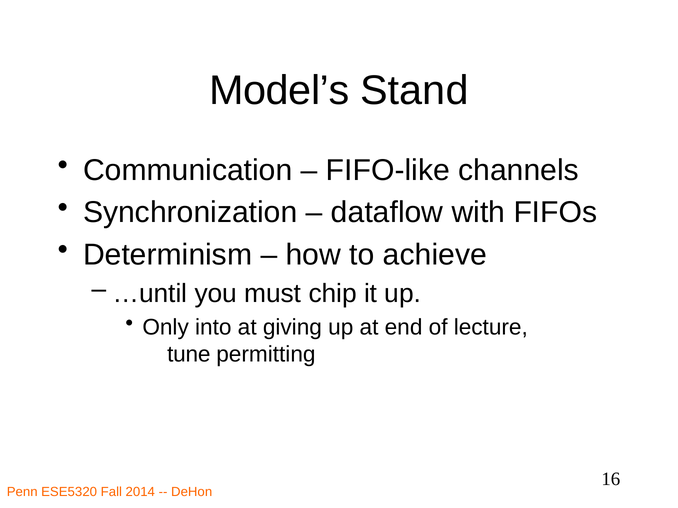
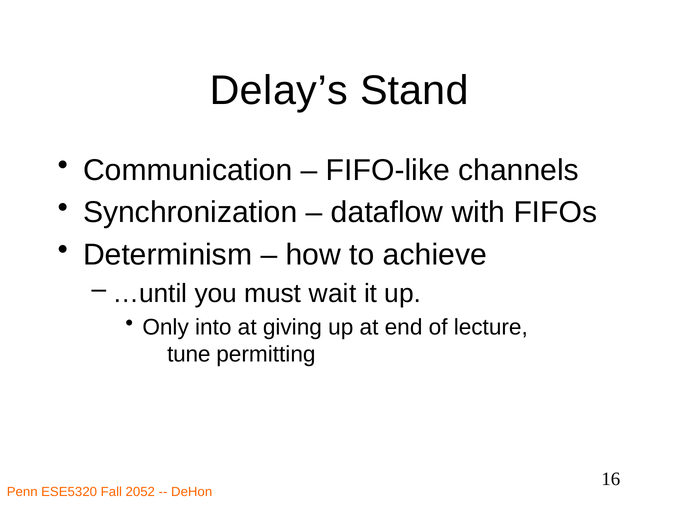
Model’s: Model’s -> Delay’s
chip: chip -> wait
2014: 2014 -> 2052
